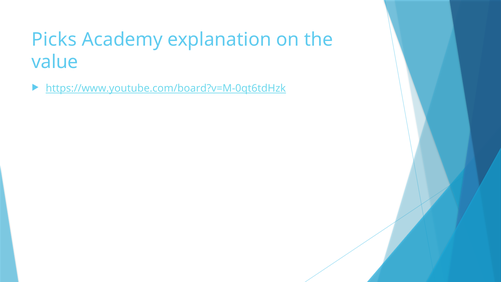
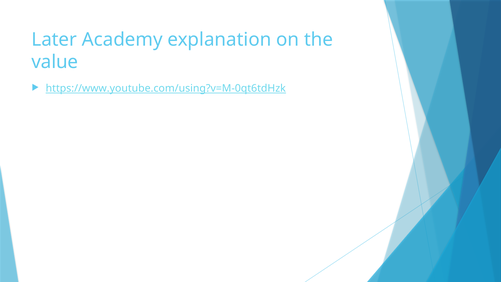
Picks: Picks -> Later
https://www.youtube.com/board?v=M-0qt6tdHzk: https://www.youtube.com/board?v=M-0qt6tdHzk -> https://www.youtube.com/using?v=M-0qt6tdHzk
